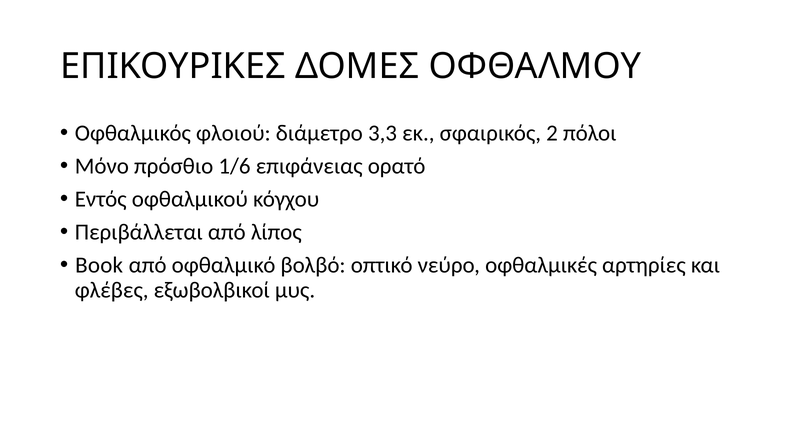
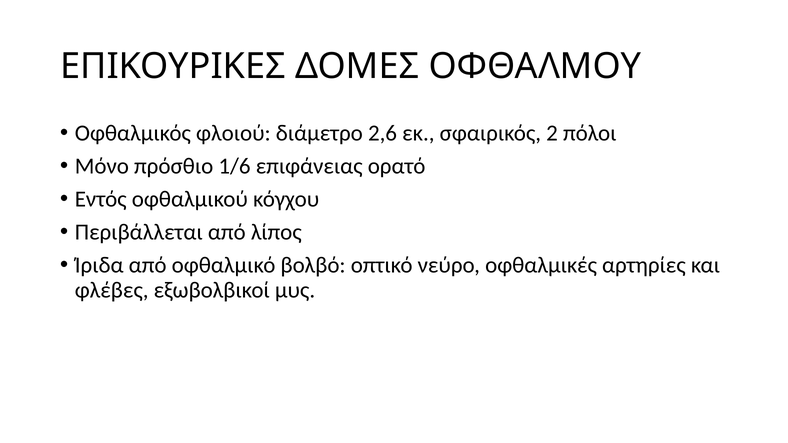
3,3: 3,3 -> 2,6
Book: Book -> Ίριδα
